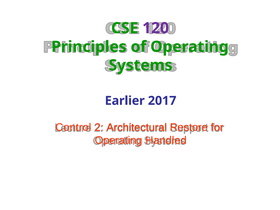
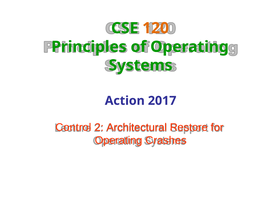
120 colour: purple -> orange
Earlier: Earlier -> Action
Handled: Handled -> Crashes
